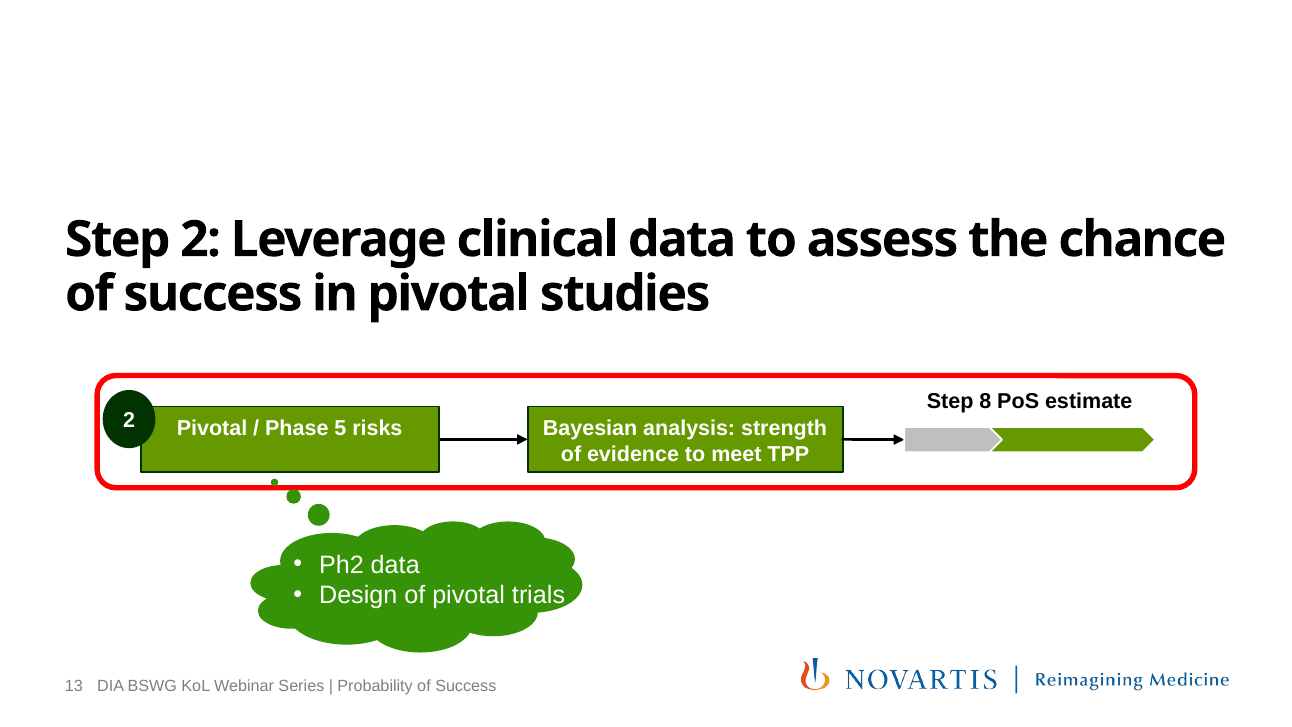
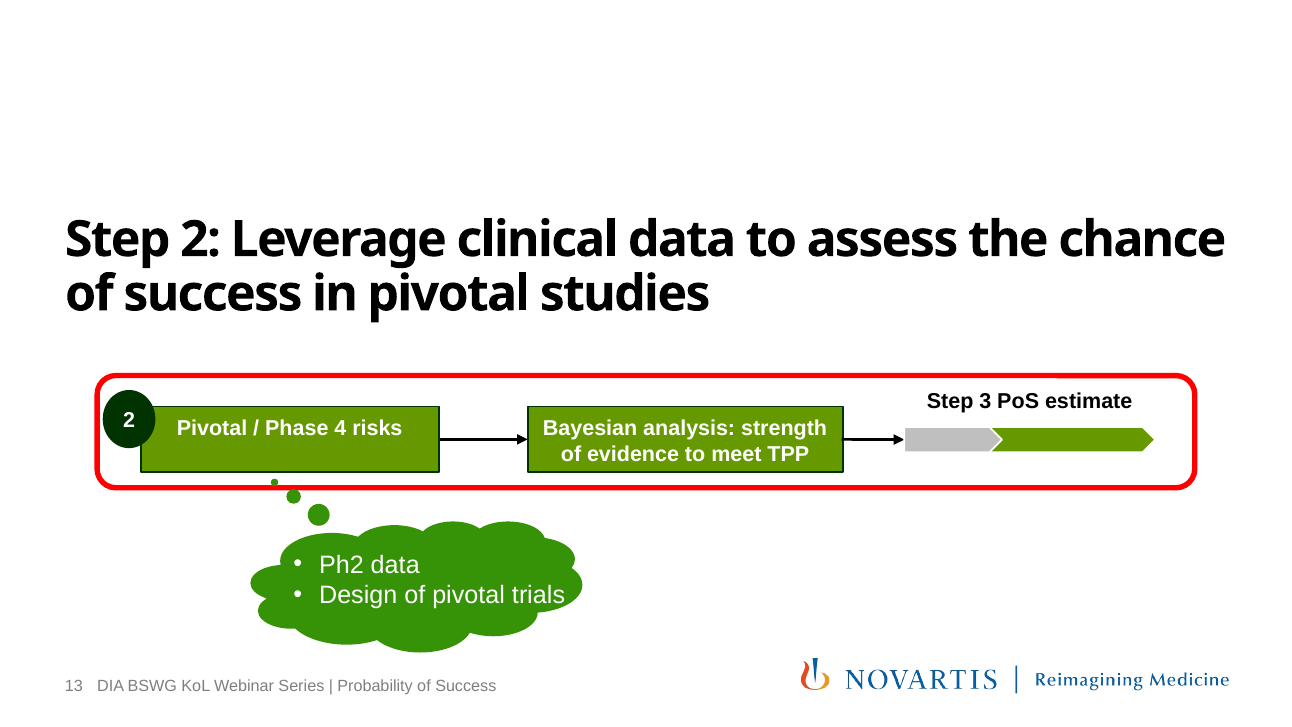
8: 8 -> 3
5: 5 -> 4
